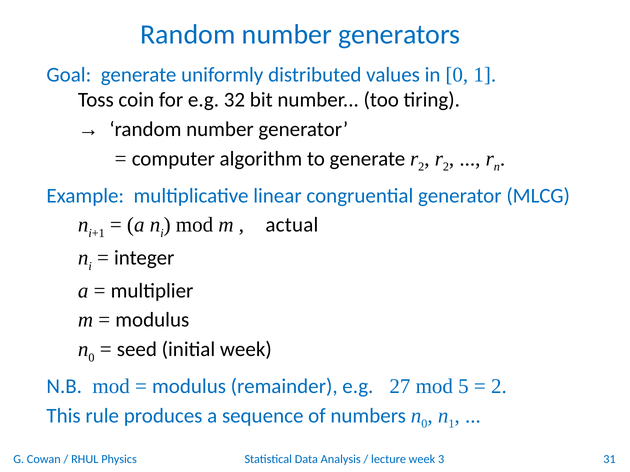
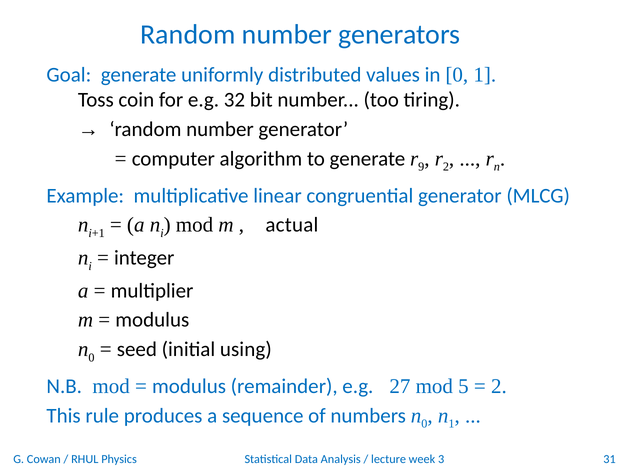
2 at (421, 167): 2 -> 9
initial week: week -> using
